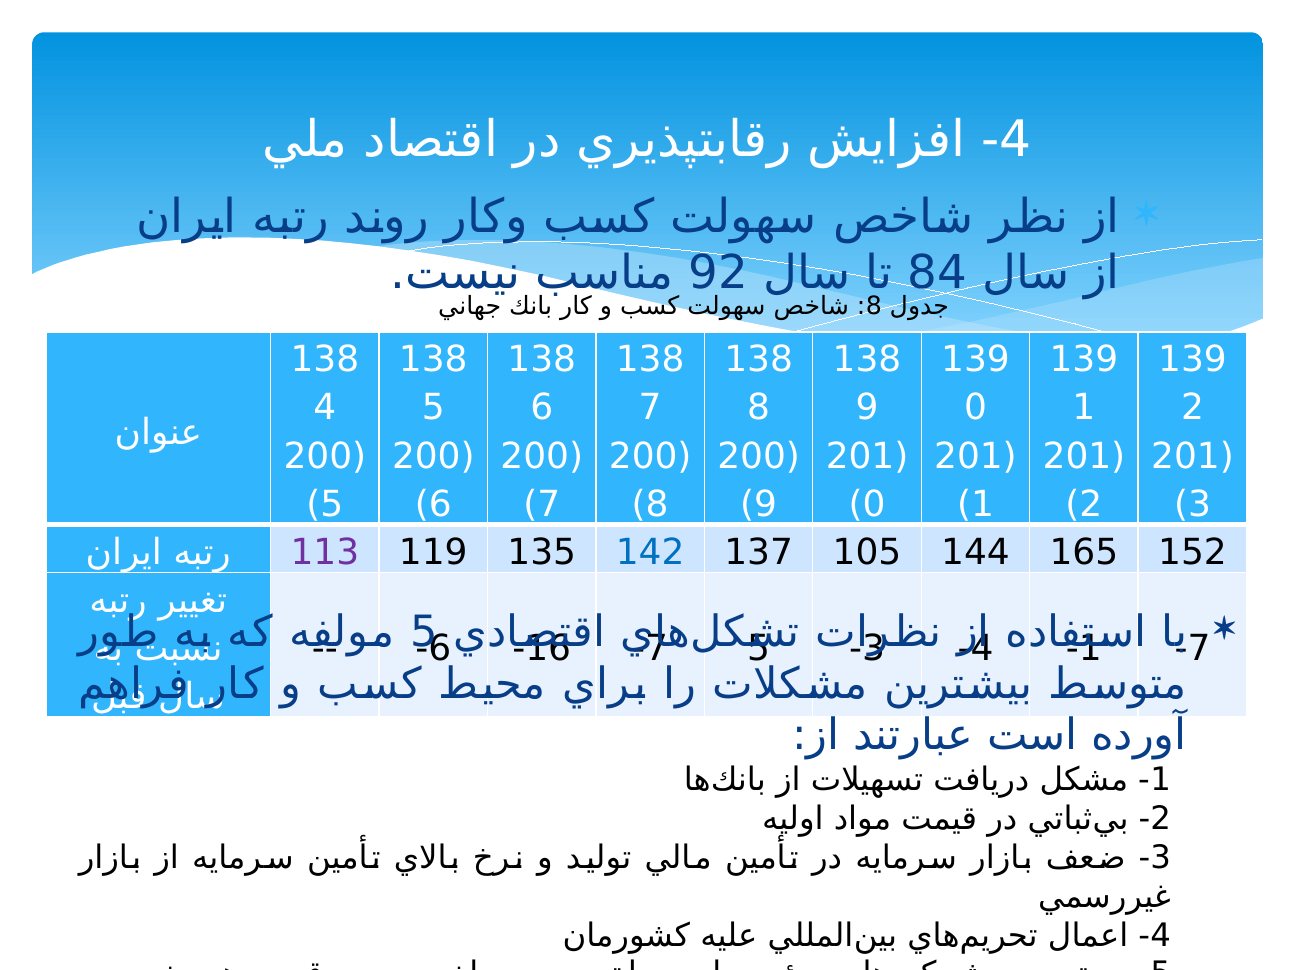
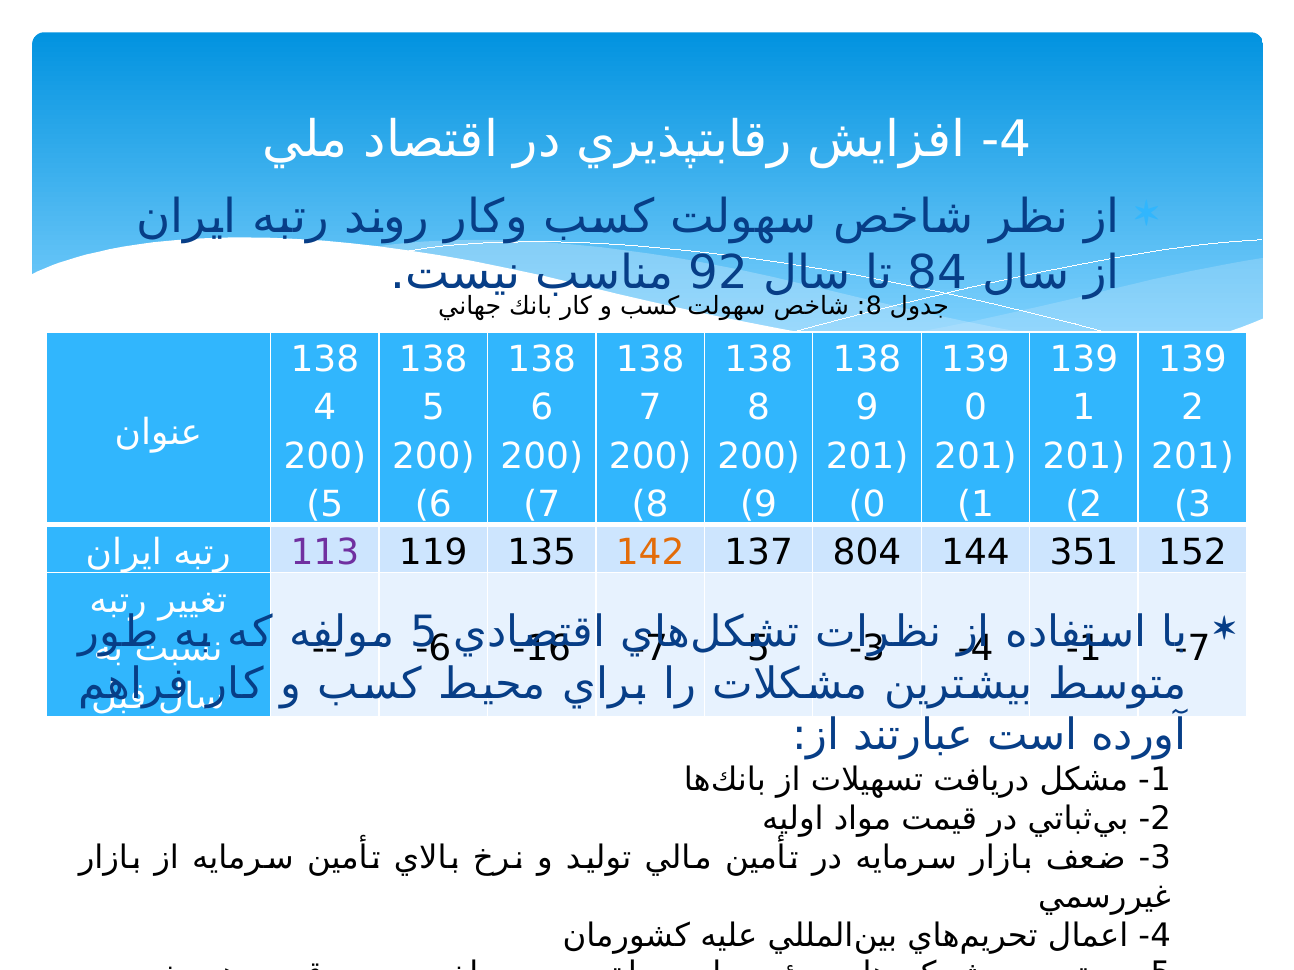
142 colour: blue -> orange
105: 105 -> 804
165: 165 -> 351
